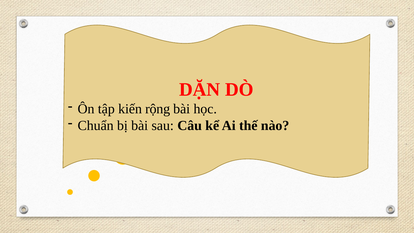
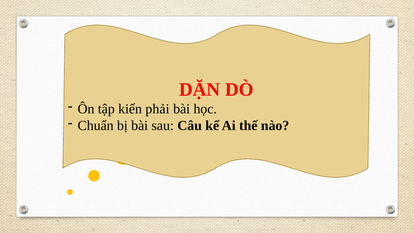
rộng: rộng -> phải
